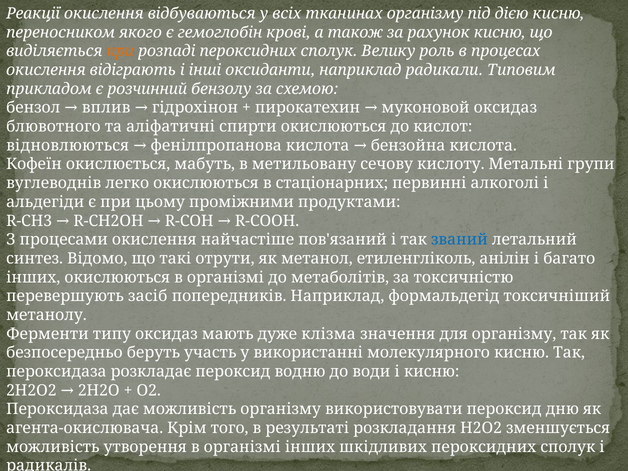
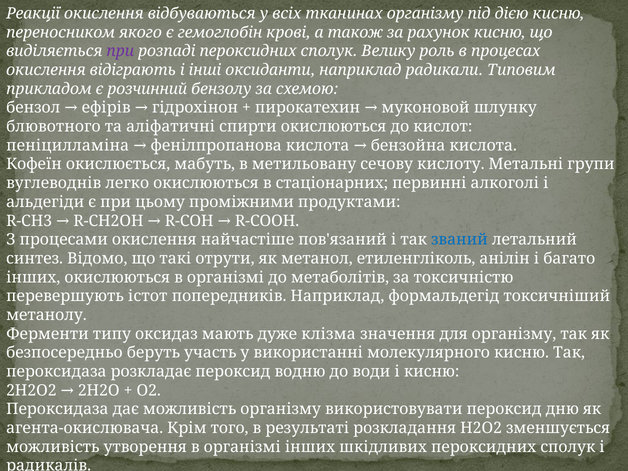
при at (120, 51) colour: orange -> purple
вплив: вплив -> ефірів
муконовой оксидаз: оксидаз -> шлунку
відновлюються: відновлюються -> пеніцилламіна
засіб: засіб -> істот
